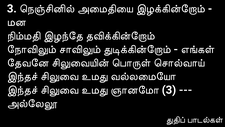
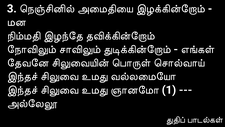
3 at (169, 90): 3 -> 1
